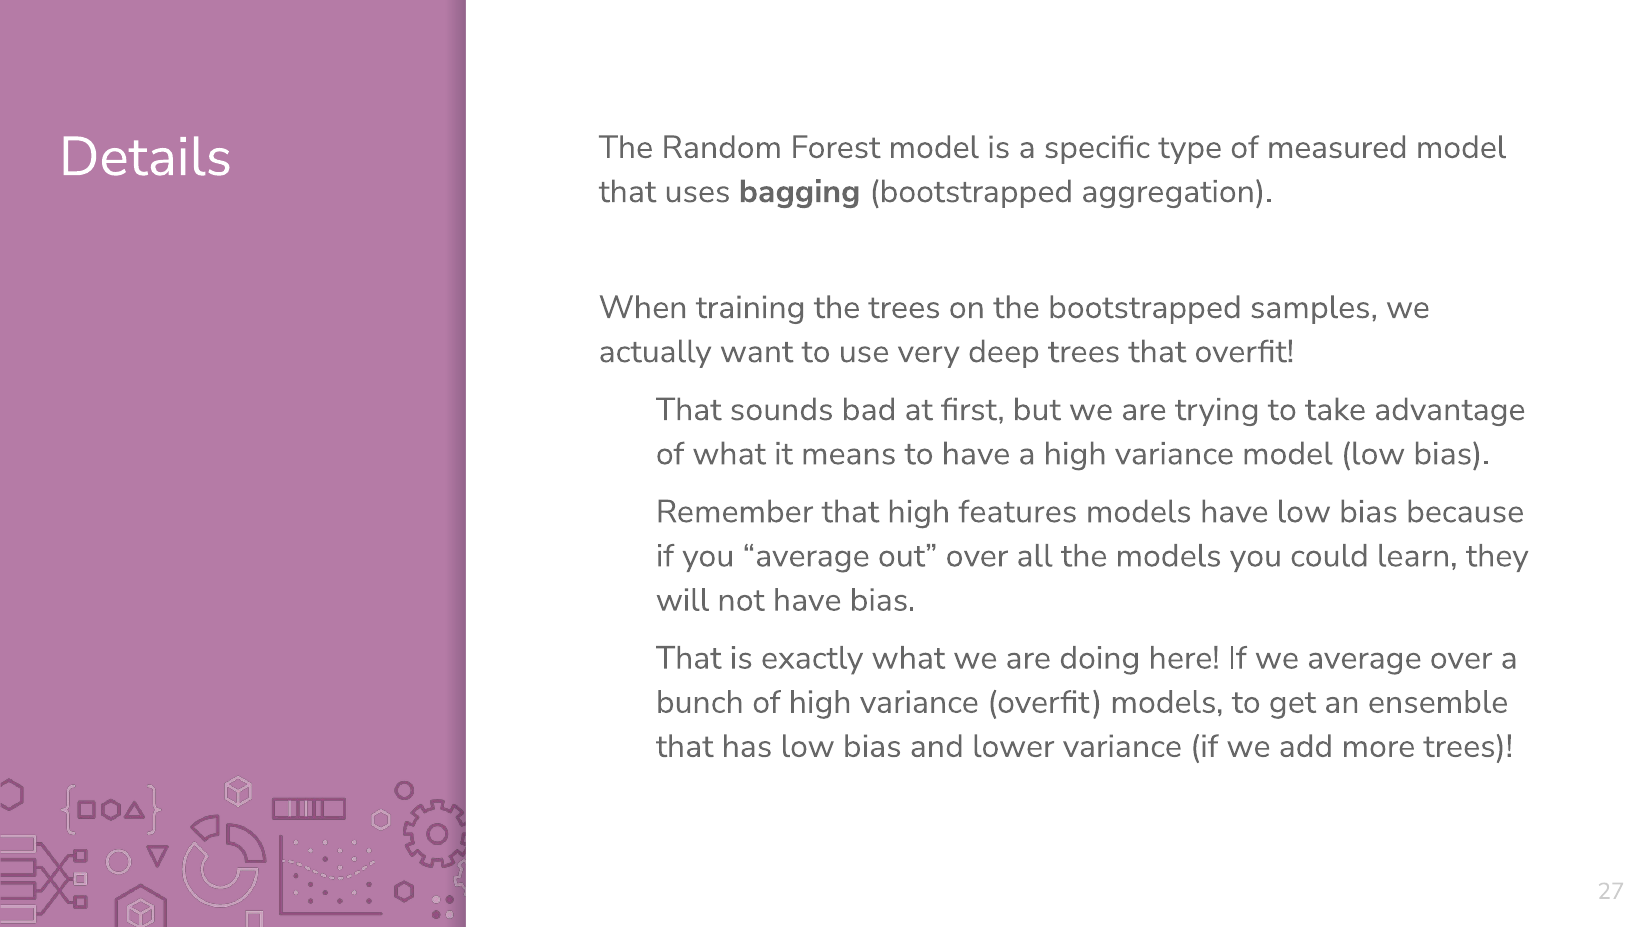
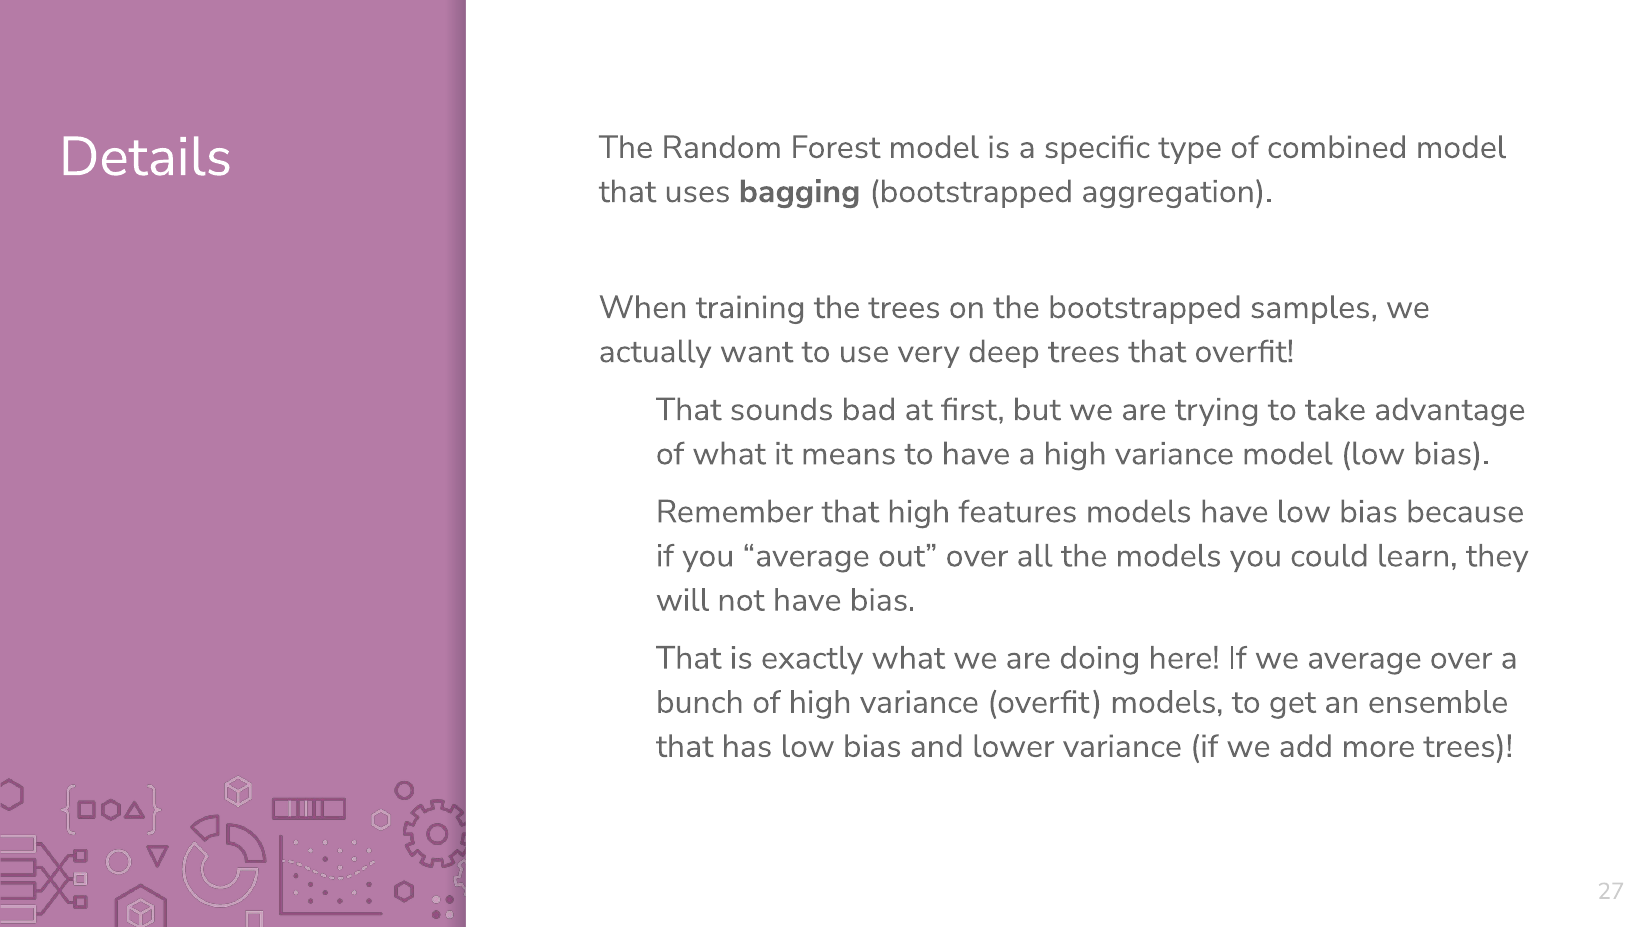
measured: measured -> combined
